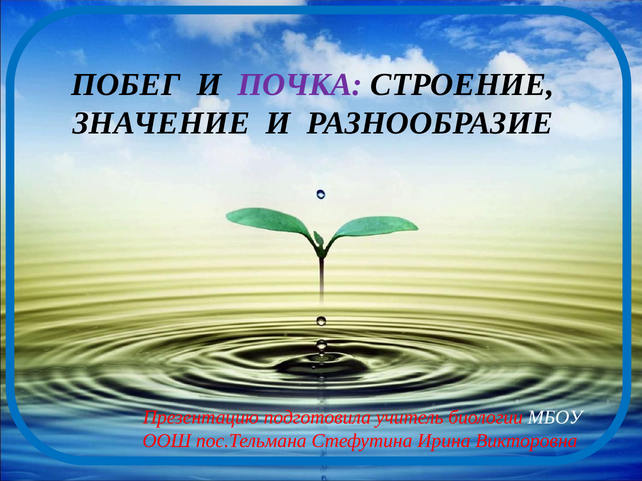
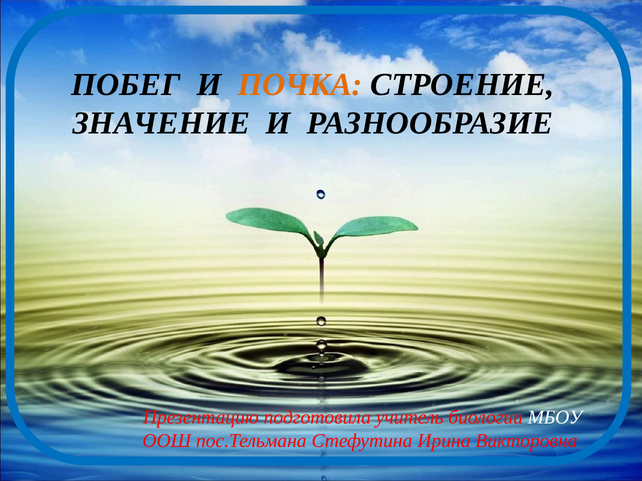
ПОЧКА colour: purple -> orange
